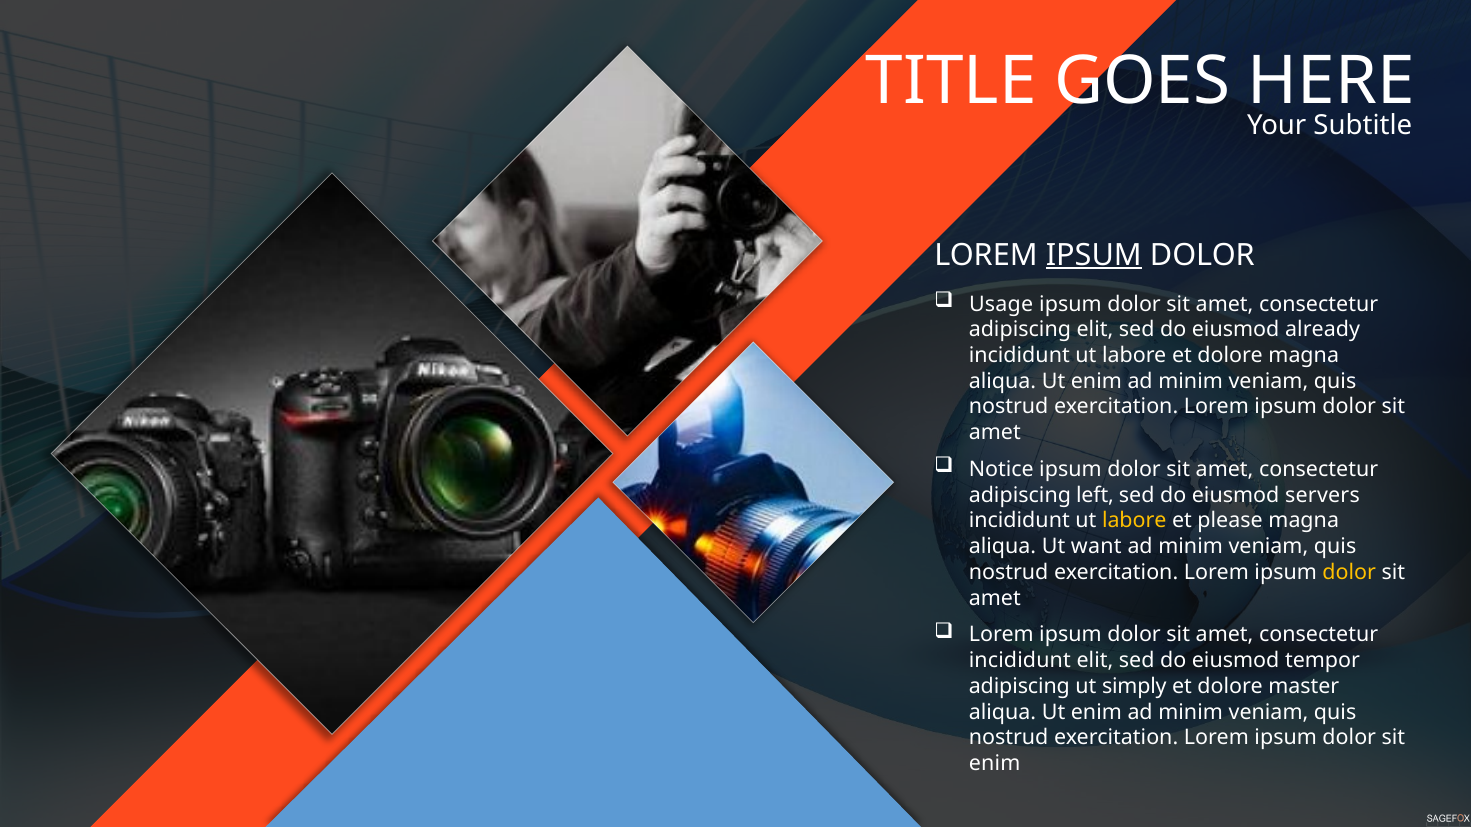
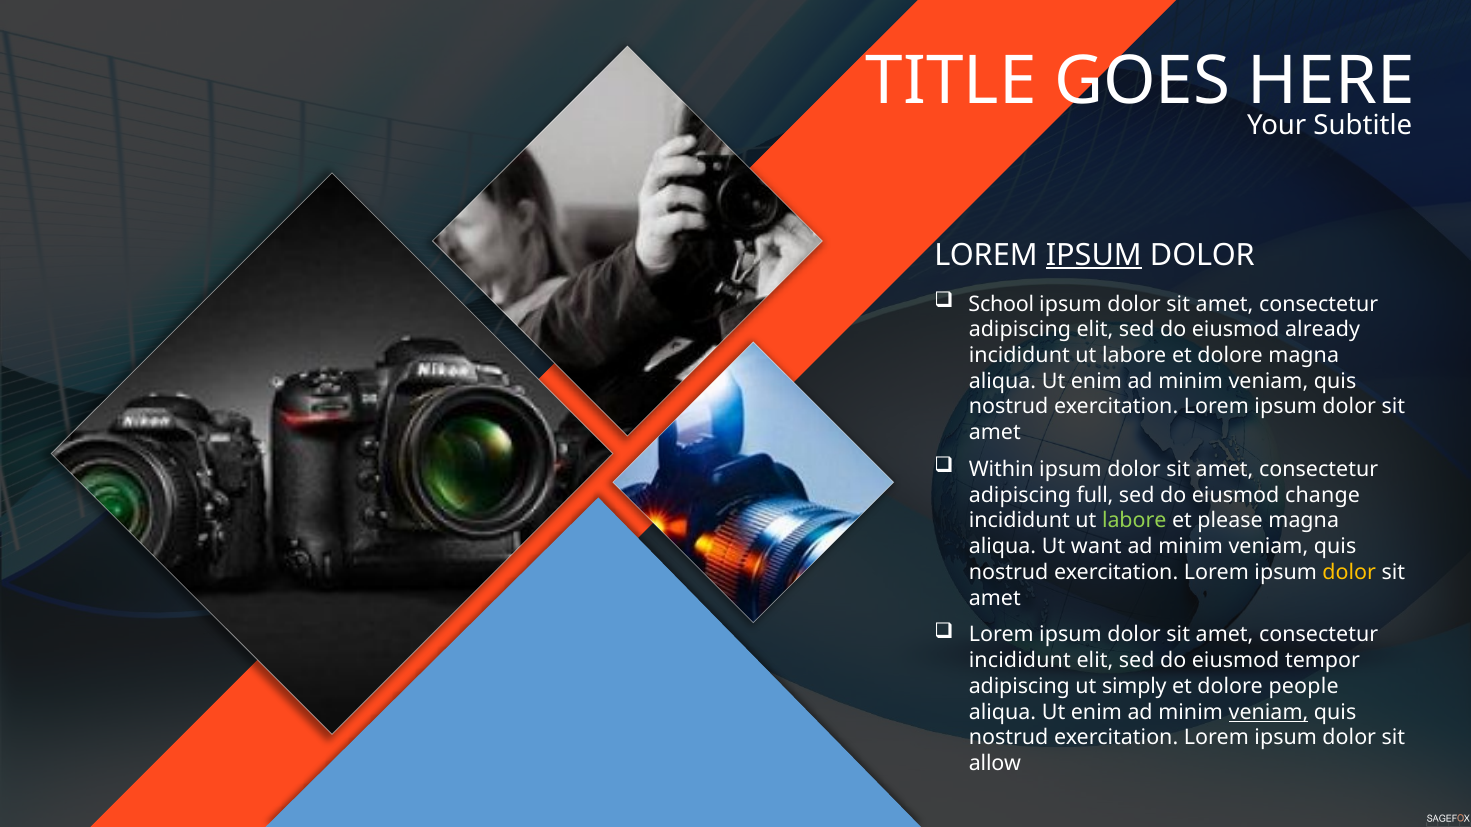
Usage: Usage -> School
Notice: Notice -> Within
left: left -> full
servers: servers -> change
labore at (1134, 521) colour: yellow -> light green
master: master -> people
veniam at (1268, 713) underline: none -> present
enim at (995, 764): enim -> allow
